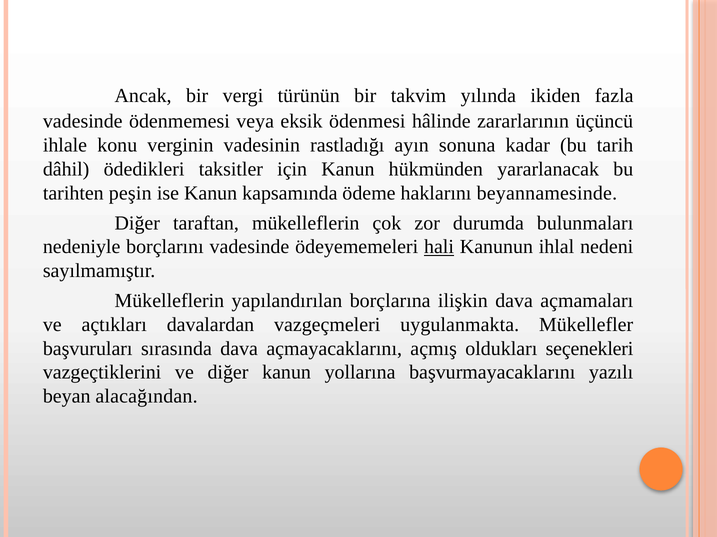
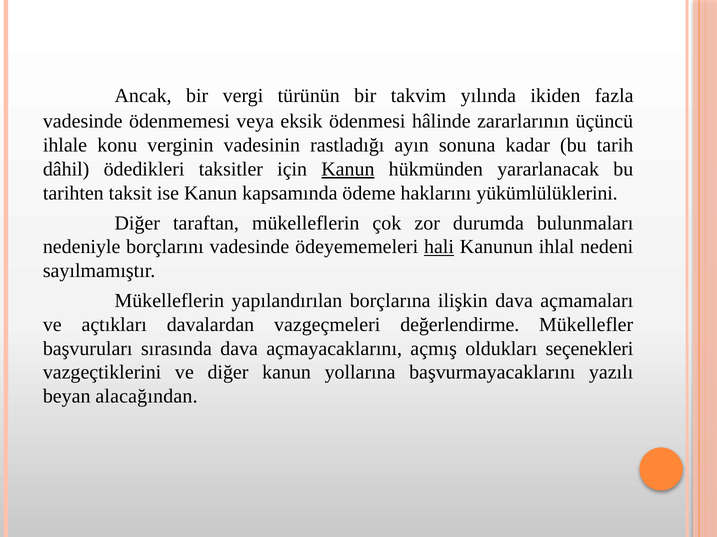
Kanun at (348, 169) underline: none -> present
peşin: peşin -> taksit
beyannamesinde: beyannamesinde -> yükümlülüklerini
uygulanmakta: uygulanmakta -> değerlendirme
